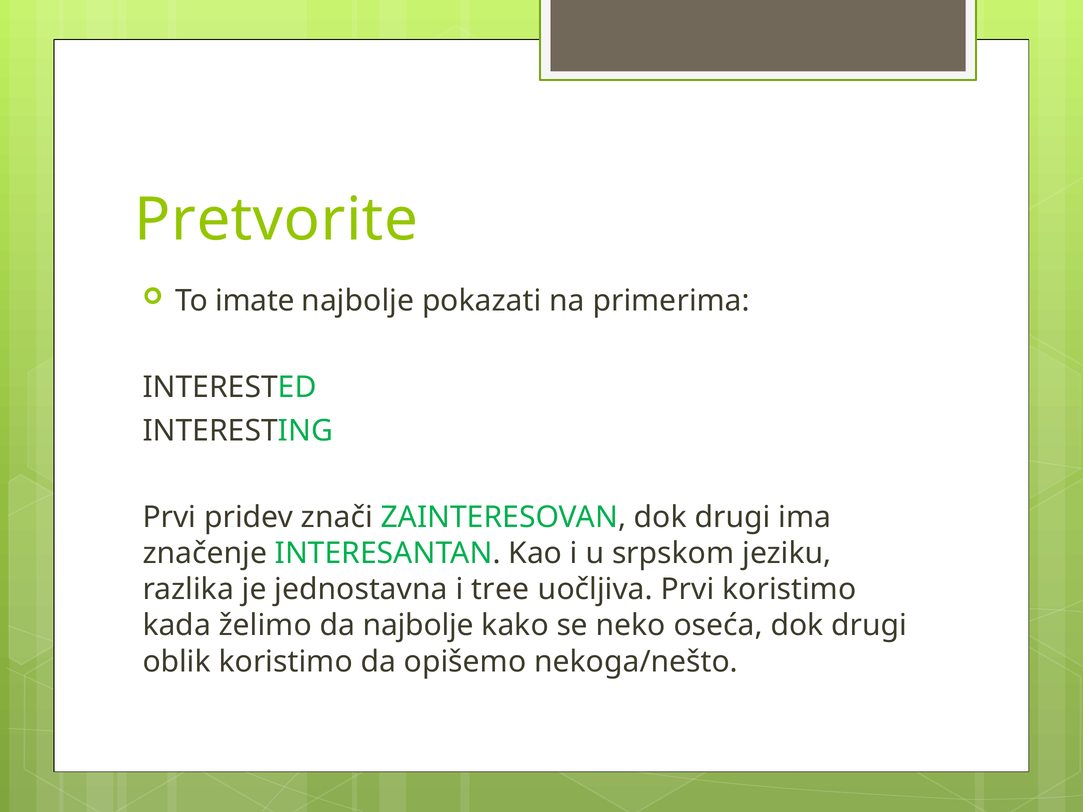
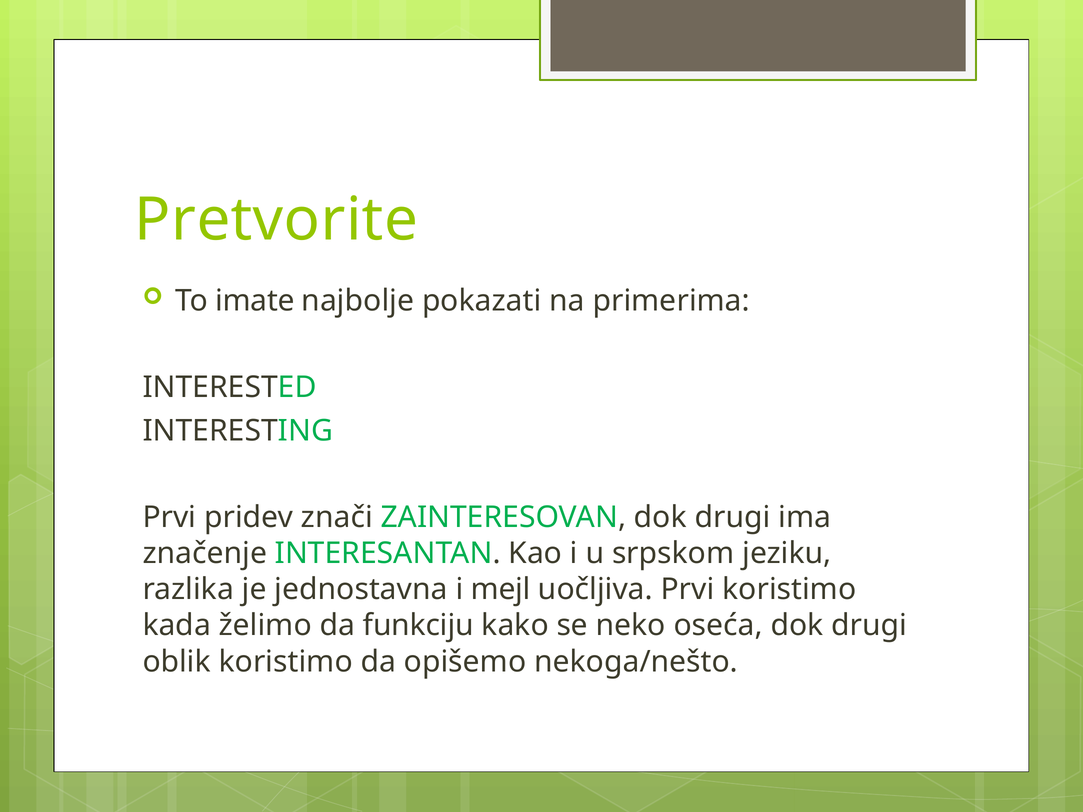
tree: tree -> mejl
da najbolje: najbolje -> funkciju
